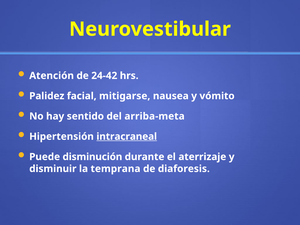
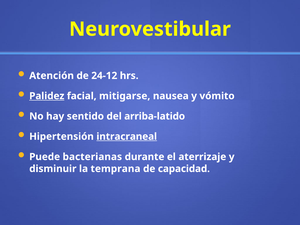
24-42: 24-42 -> 24-12
Palidez underline: none -> present
arriba-meta: arriba-meta -> arriba-latido
disminución: disminución -> bacterianas
diaforesis: diaforesis -> capacidad
